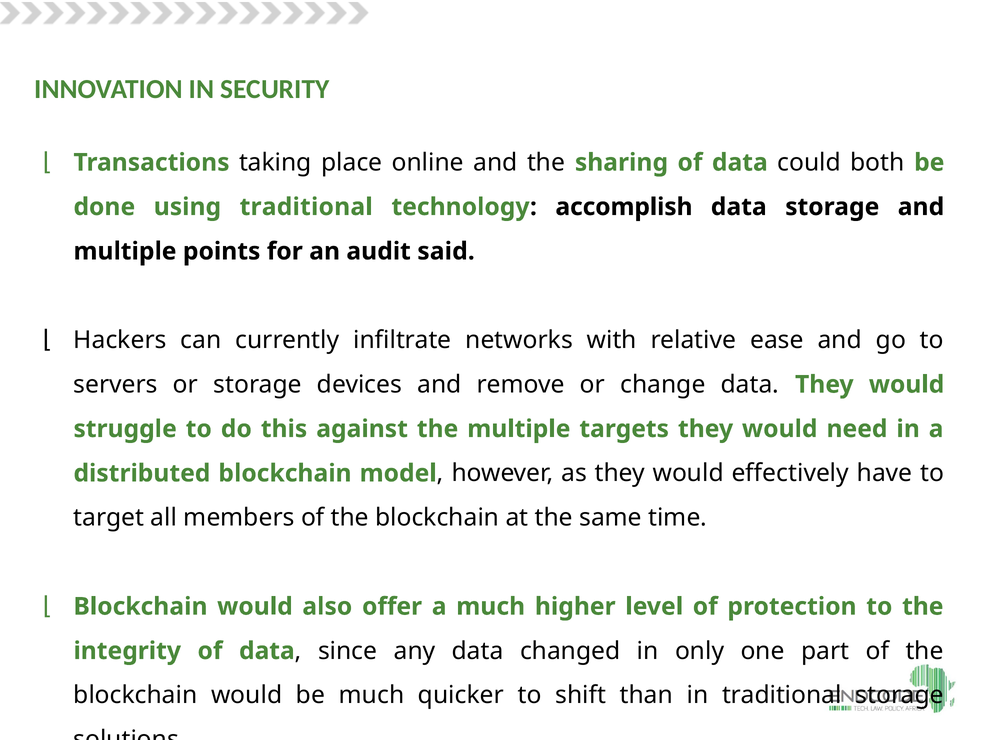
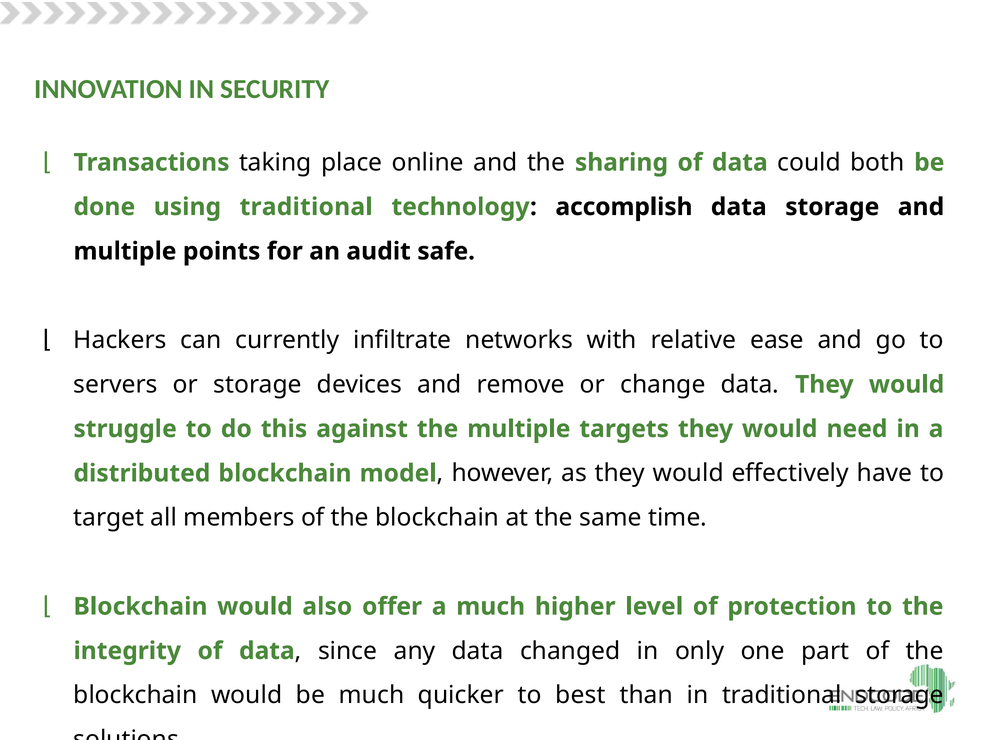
said: said -> safe
shift: shift -> best
